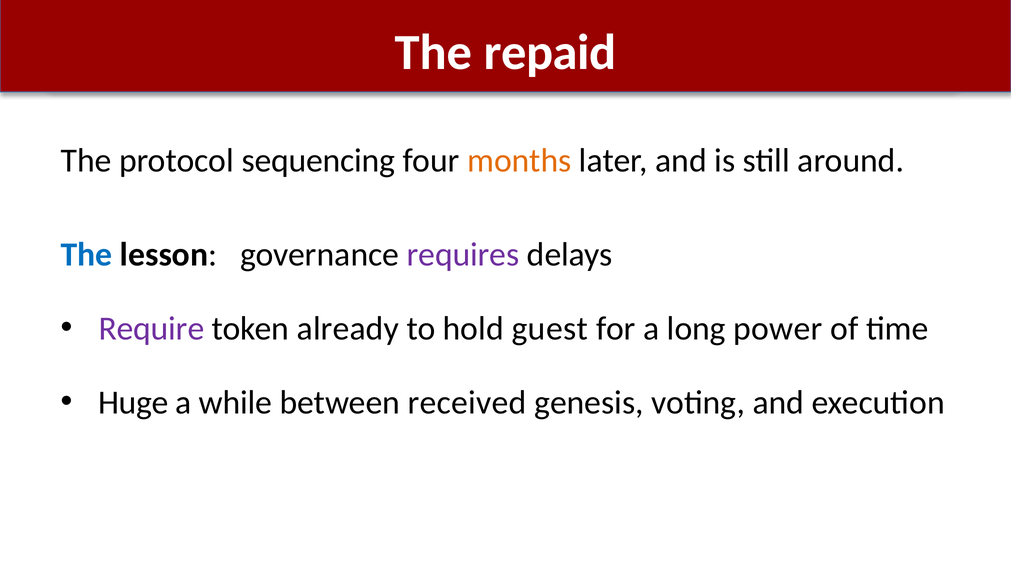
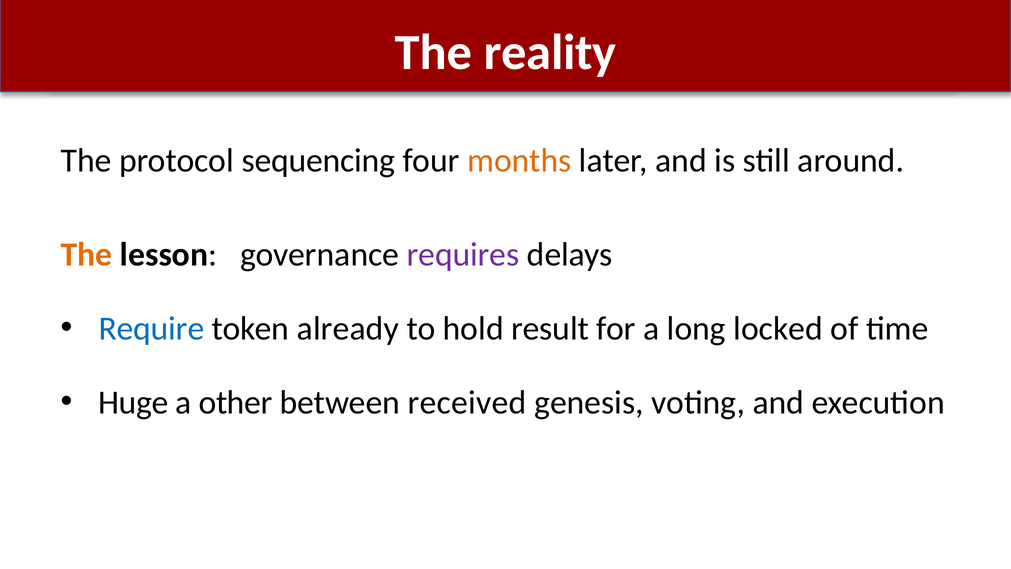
repaid: repaid -> reality
The at (87, 255) colour: blue -> orange
Require colour: purple -> blue
guest: guest -> result
power: power -> locked
while: while -> other
